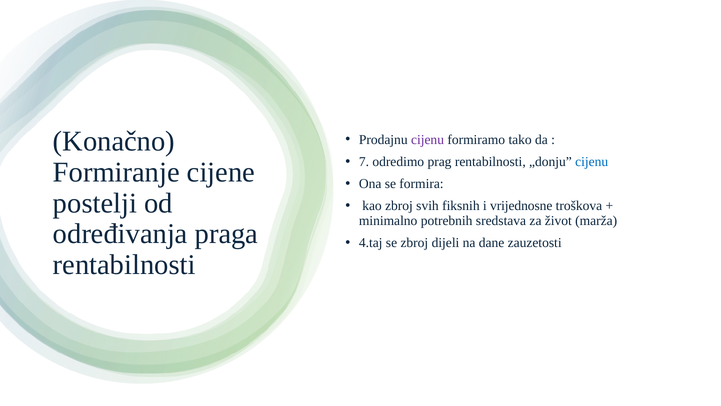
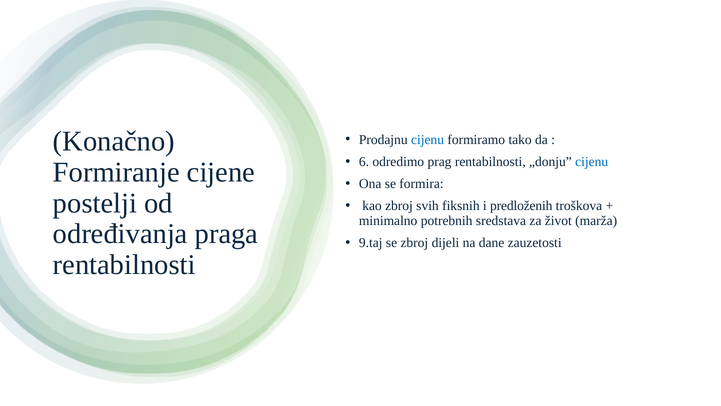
cijenu at (428, 139) colour: purple -> blue
7: 7 -> 6
vrijednosne: vrijednosne -> predloženih
4.taj: 4.taj -> 9.taj
